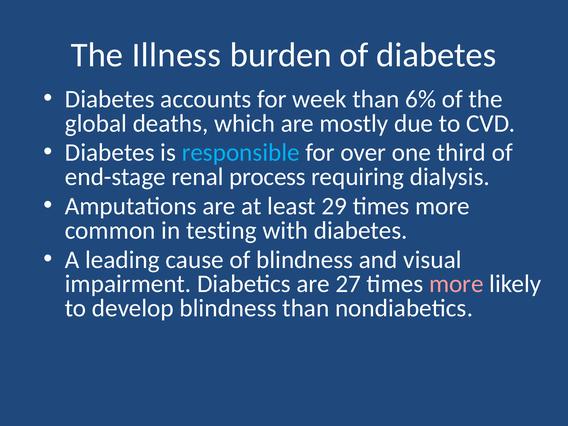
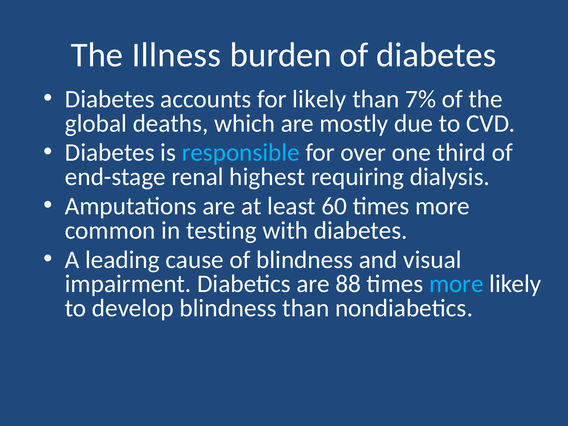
for week: week -> likely
6%: 6% -> 7%
process: process -> highest
29: 29 -> 60
27: 27 -> 88
more at (456, 284) colour: pink -> light blue
